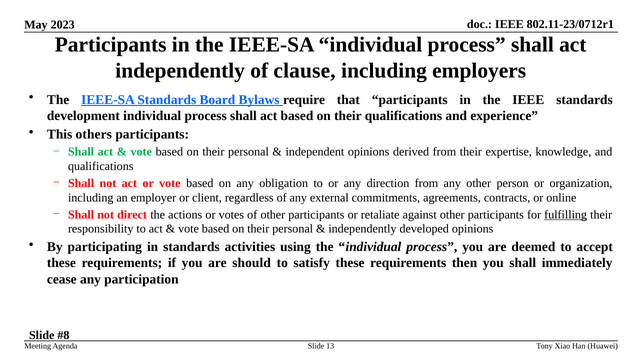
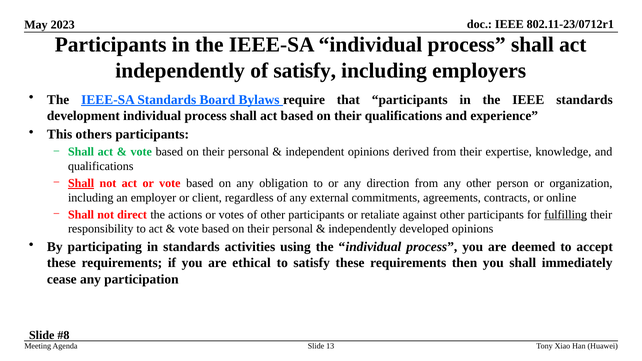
of clause: clause -> satisfy
Shall at (81, 183) underline: none -> present
should: should -> ethical
